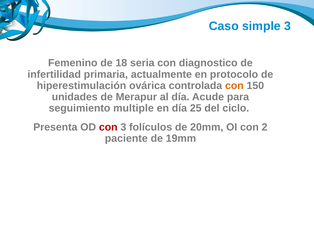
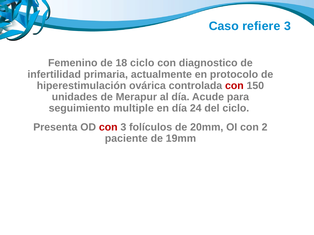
simple: simple -> refiere
18 seria: seria -> ciclo
con at (234, 86) colour: orange -> red
25: 25 -> 24
